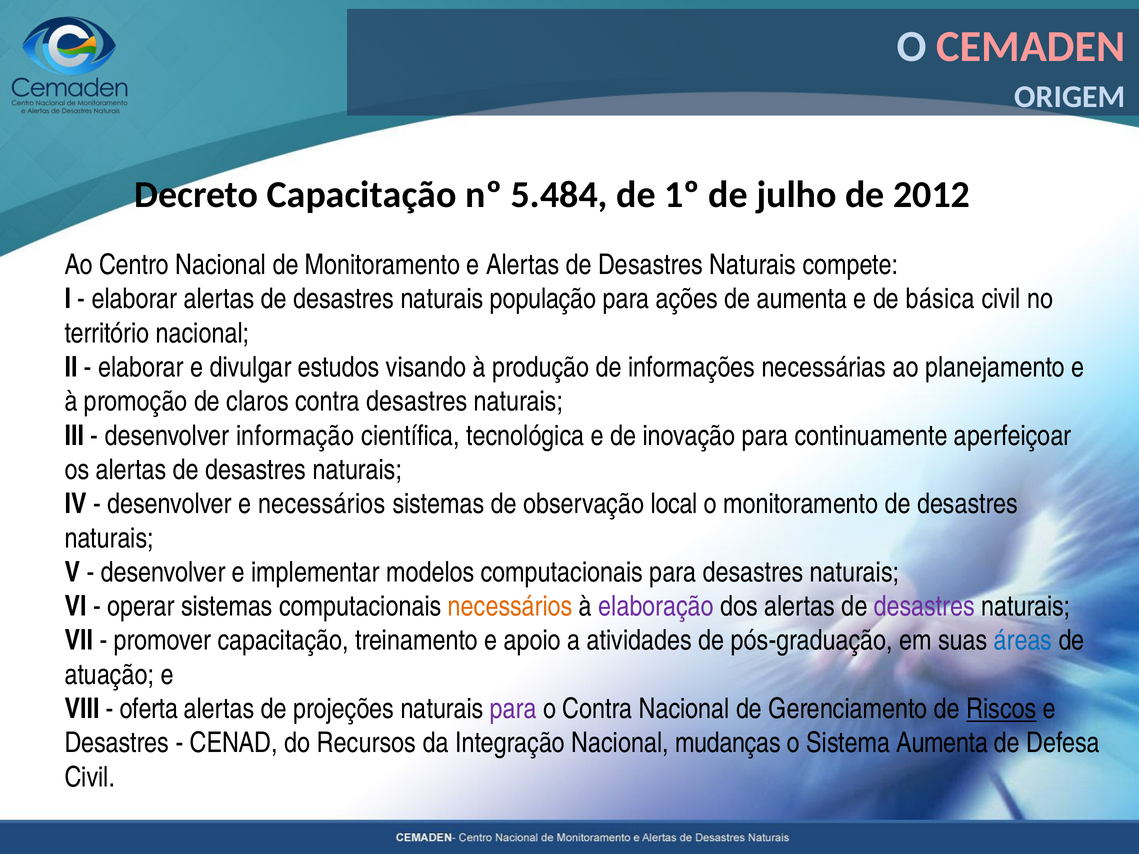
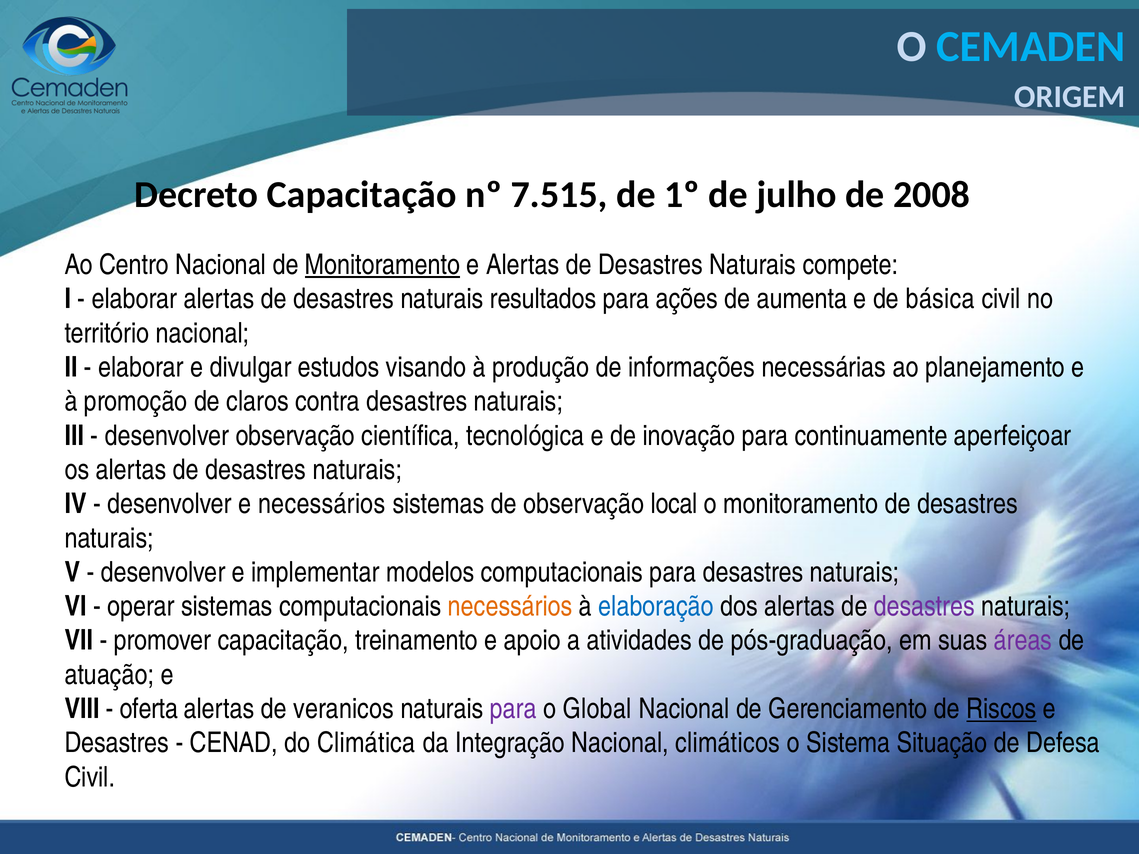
CEMADEN colour: pink -> light blue
5.484: 5.484 -> 7.515
2012: 2012 -> 2008
Monitoramento at (383, 265) underline: none -> present
população: população -> resultados
desenvolver informação: informação -> observação
elaboração colour: purple -> blue
áreas colour: blue -> purple
projeções: projeções -> veranicos
o Contra: Contra -> Global
Recursos: Recursos -> Climática
mudanças: mudanças -> climáticos
Sistema Aumenta: Aumenta -> Situação
